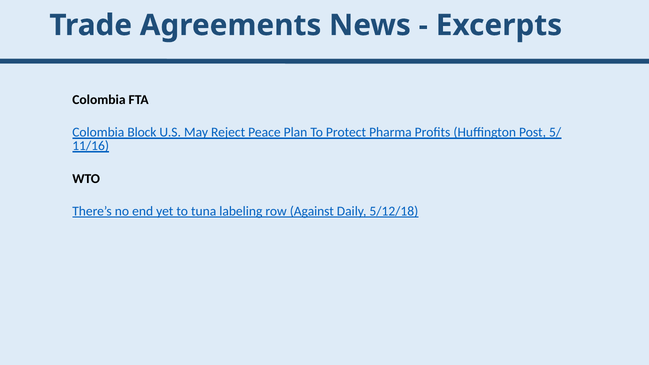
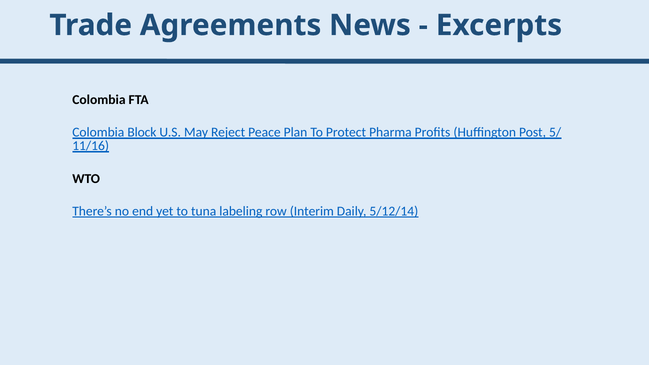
Against: Against -> Interim
5/12/18: 5/12/18 -> 5/12/14
